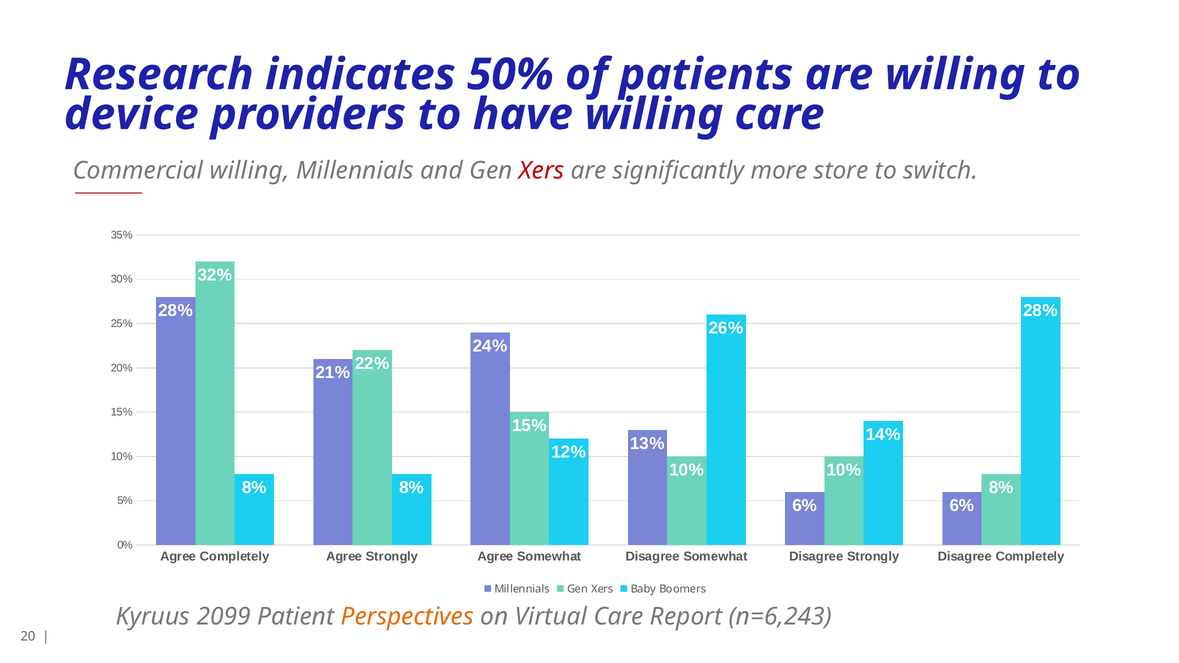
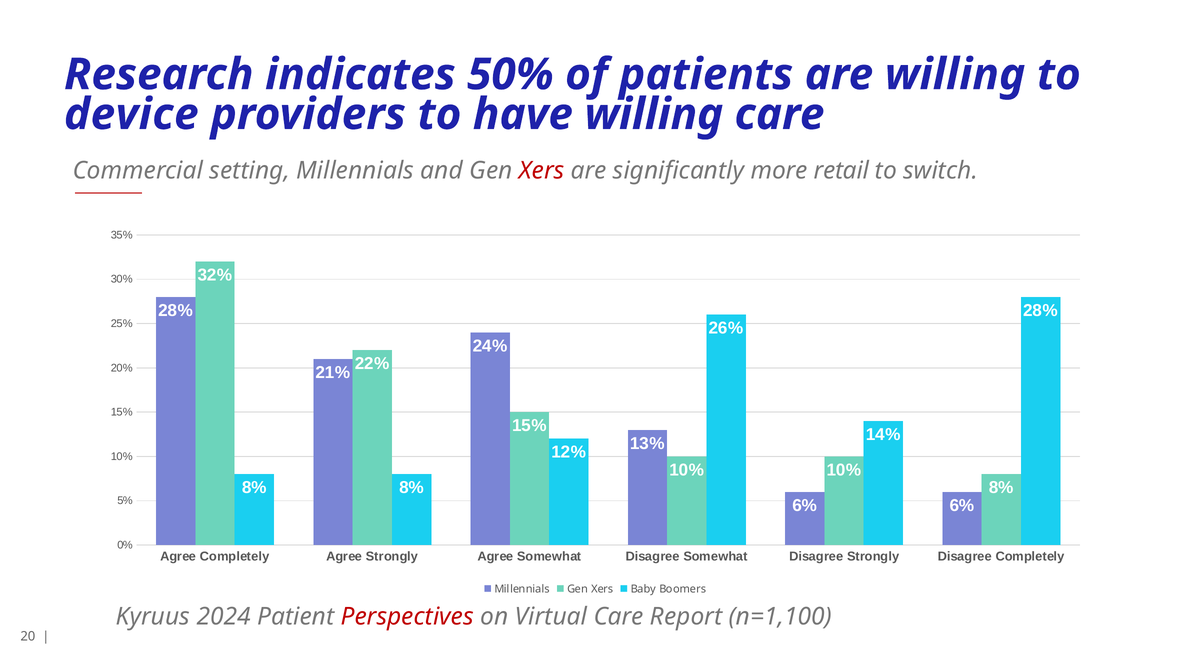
Commercial willing: willing -> setting
store: store -> retail
2099: 2099 -> 2024
Perspectives colour: orange -> red
n=6,243: n=6,243 -> n=1,100
